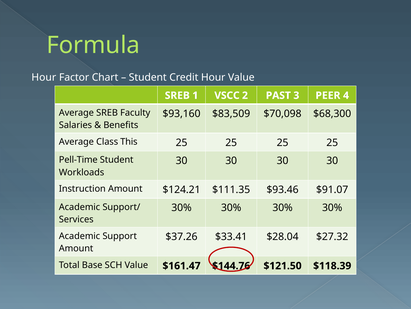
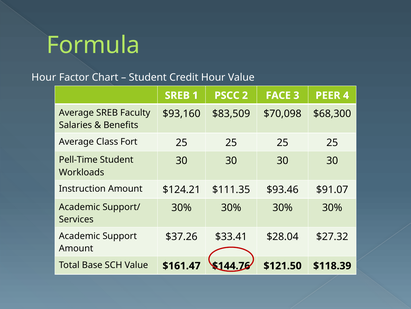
VSCC: VSCC -> PSCC
PAST: PAST -> FACE
This: This -> Fort
